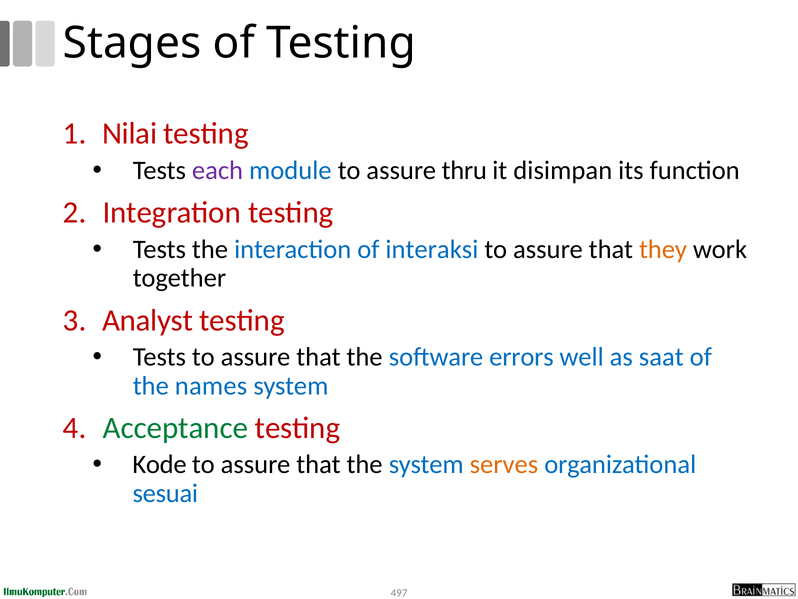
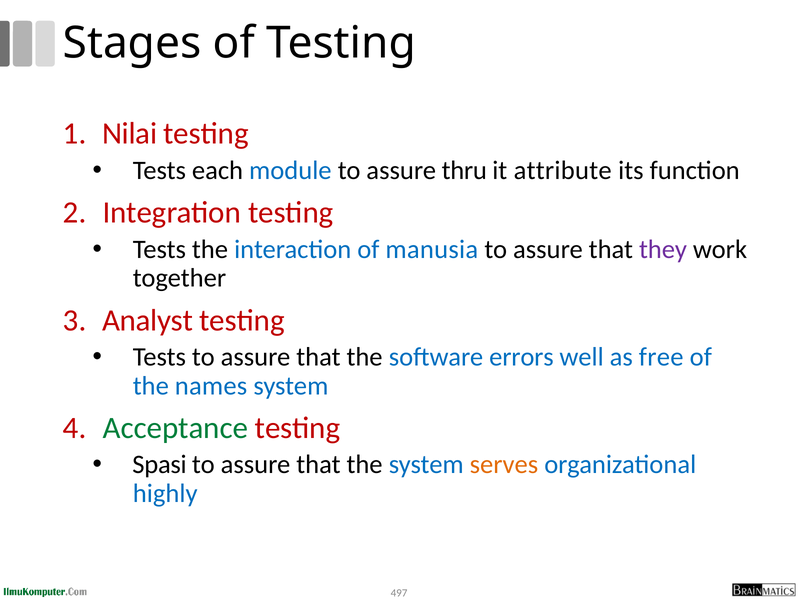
each colour: purple -> black
disimpan: disimpan -> attribute
interaksi: interaksi -> manusia
they colour: orange -> purple
saat: saat -> free
Kode: Kode -> Spasi
sesuai: sesuai -> highly
